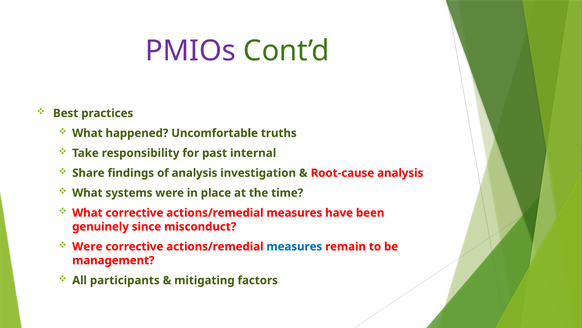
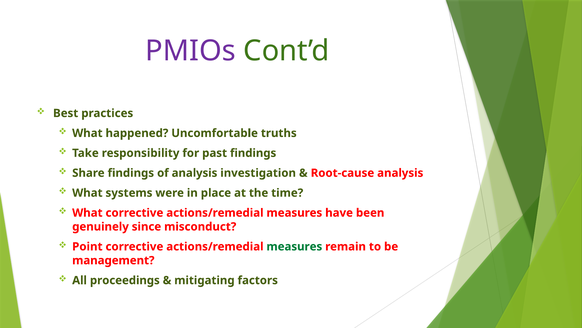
past internal: internal -> findings
Were at (87, 246): Were -> Point
measures at (294, 246) colour: blue -> green
participants: participants -> proceedings
